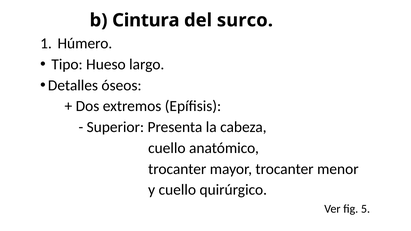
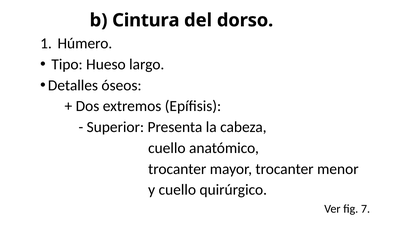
surco: surco -> dorso
5: 5 -> 7
